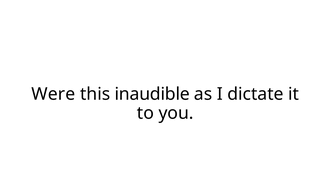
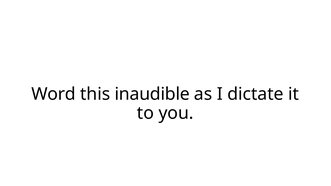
Were: Were -> Word
